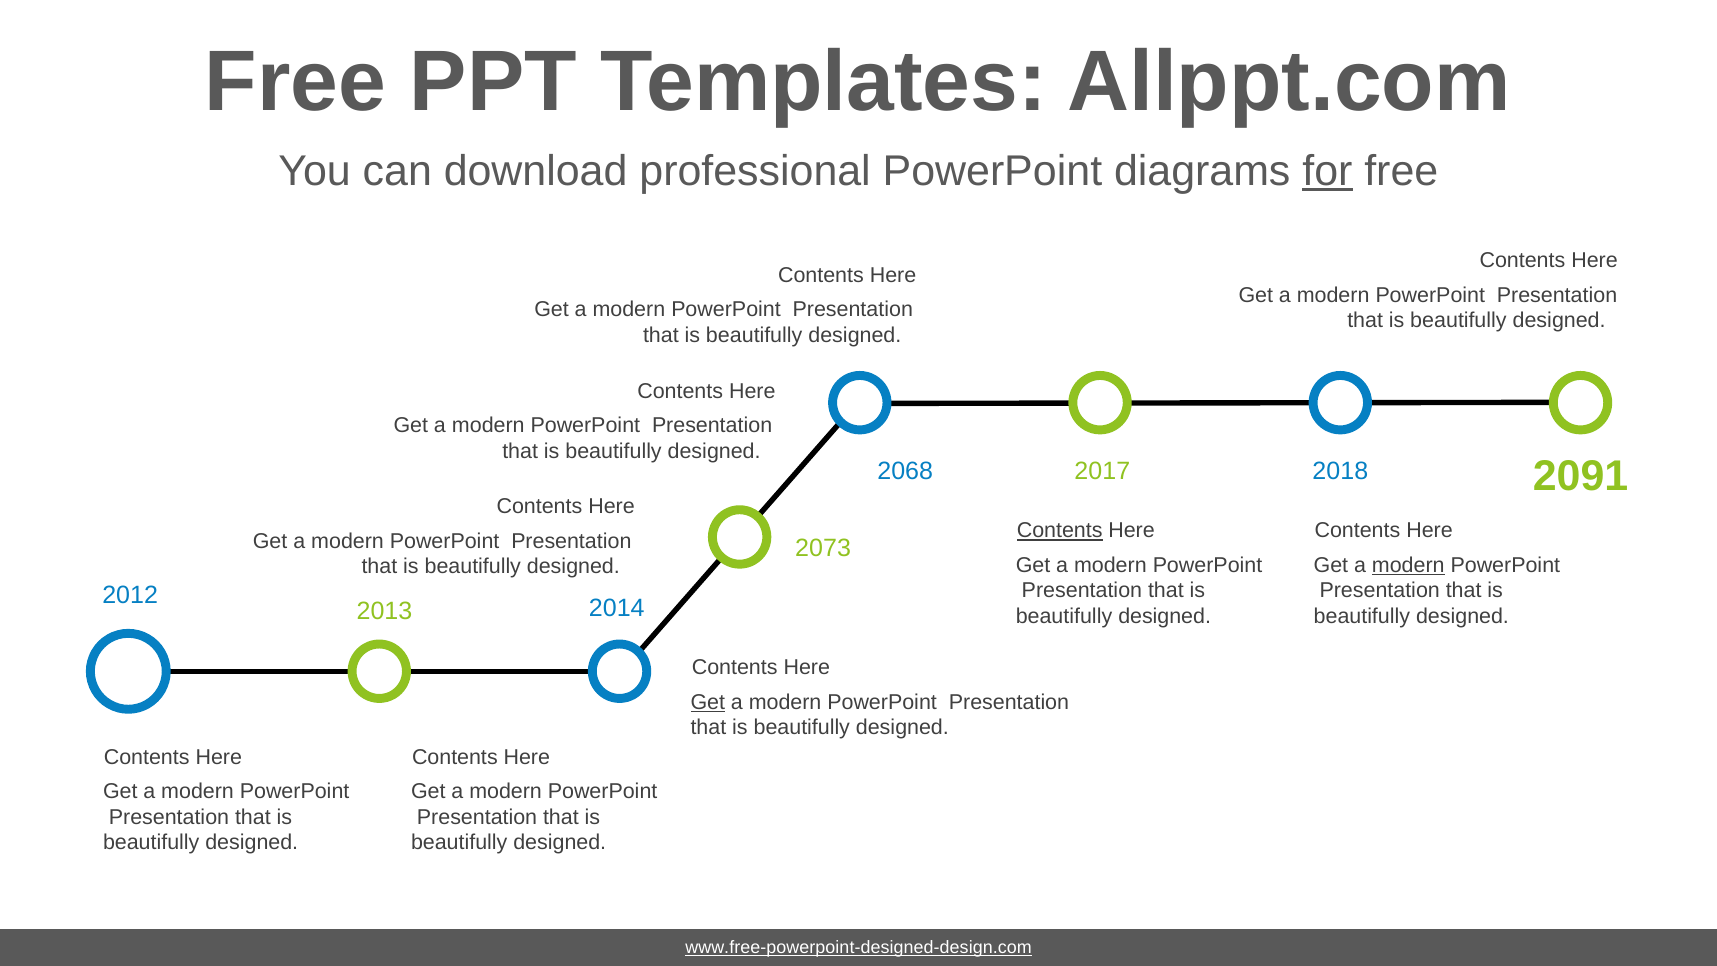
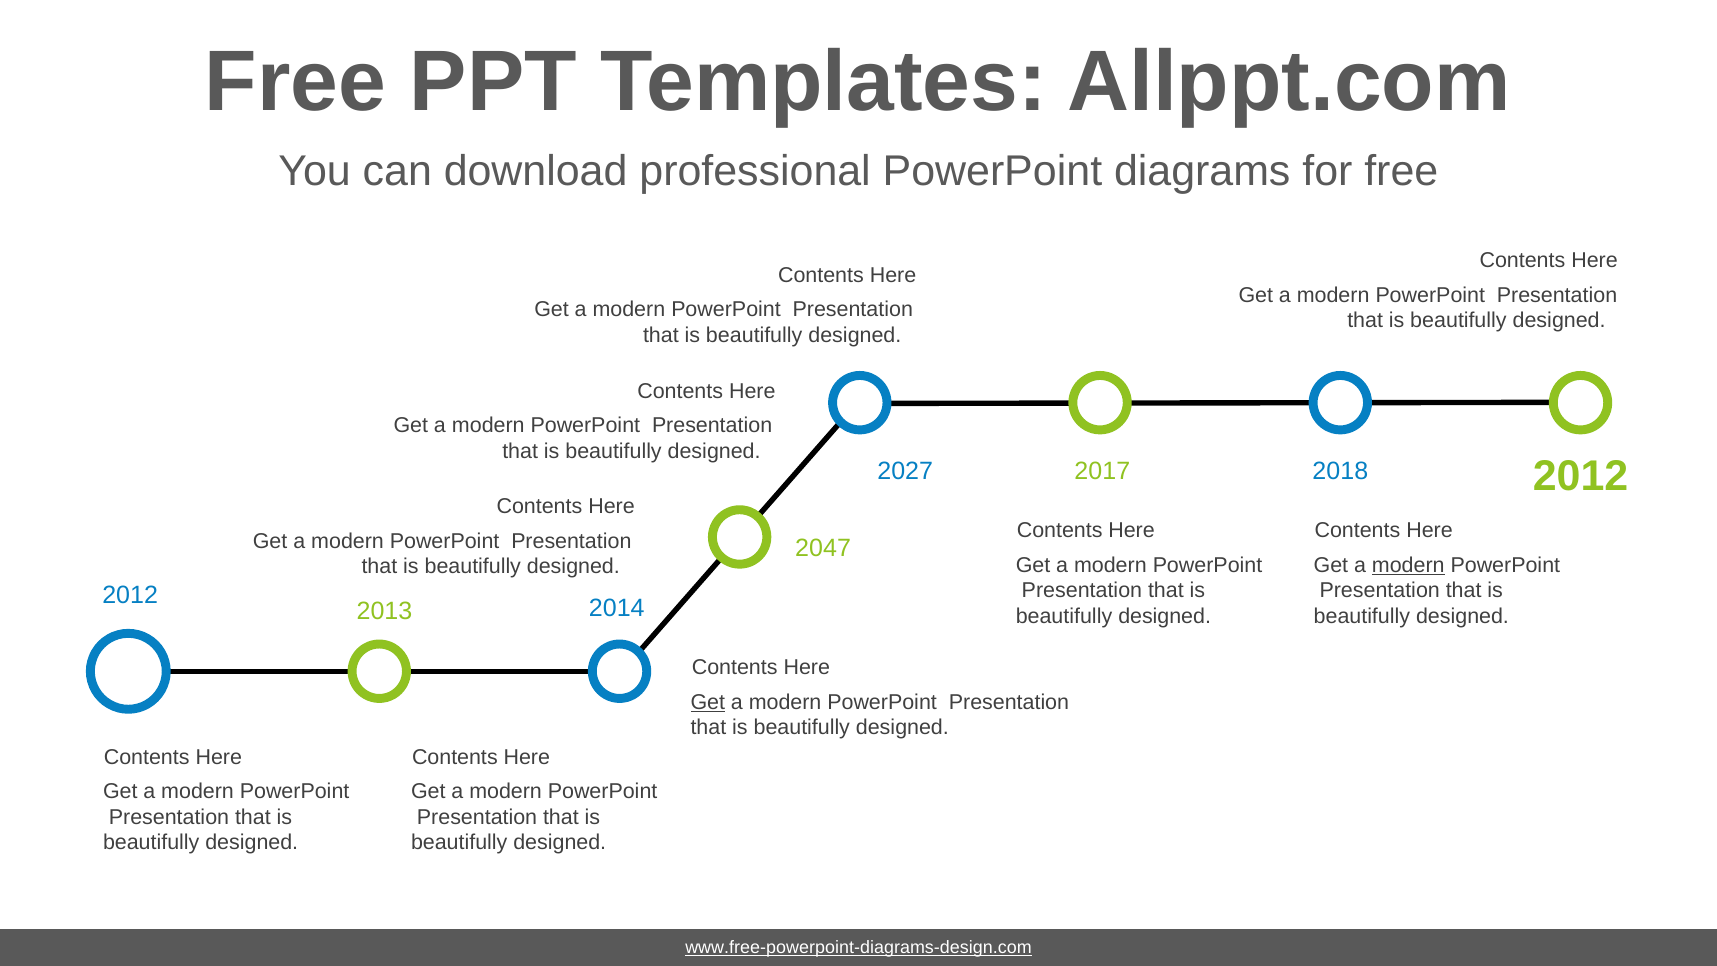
for underline: present -> none
2068: 2068 -> 2027
2018 2091: 2091 -> 2012
Contents at (1060, 531) underline: present -> none
2073: 2073 -> 2047
www.free-powerpoint-designed-design.com: www.free-powerpoint-designed-design.com -> www.free-powerpoint-diagrams-design.com
